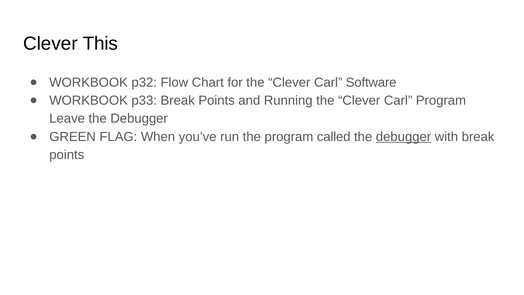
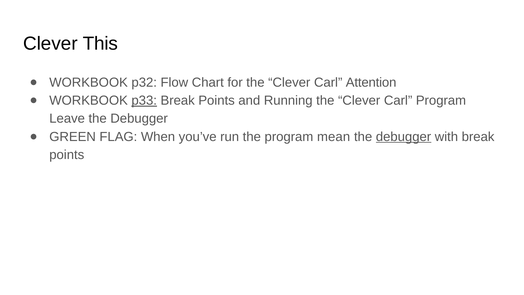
Software: Software -> Attention
p33 underline: none -> present
called: called -> mean
